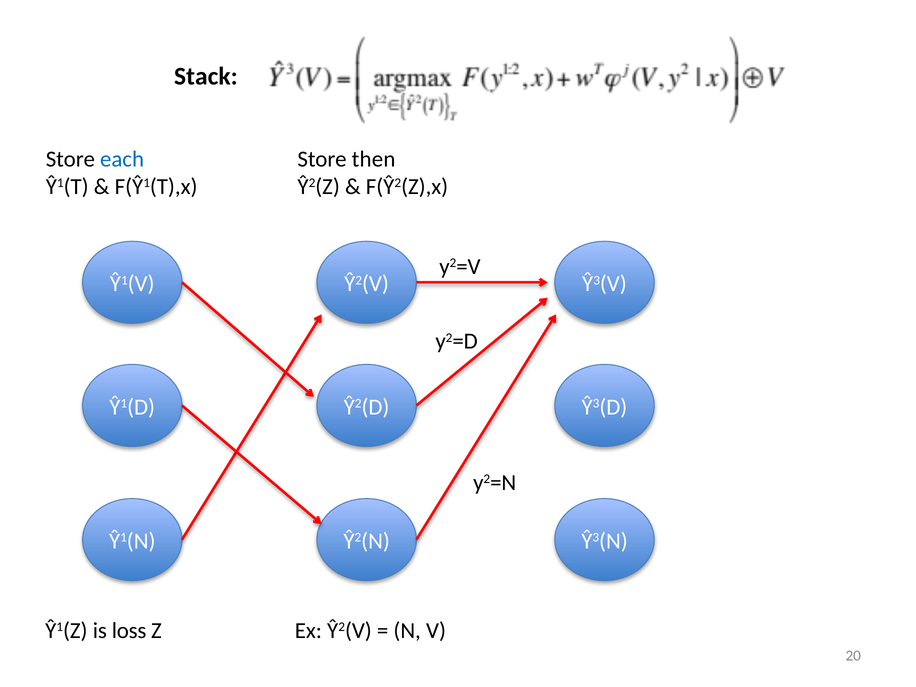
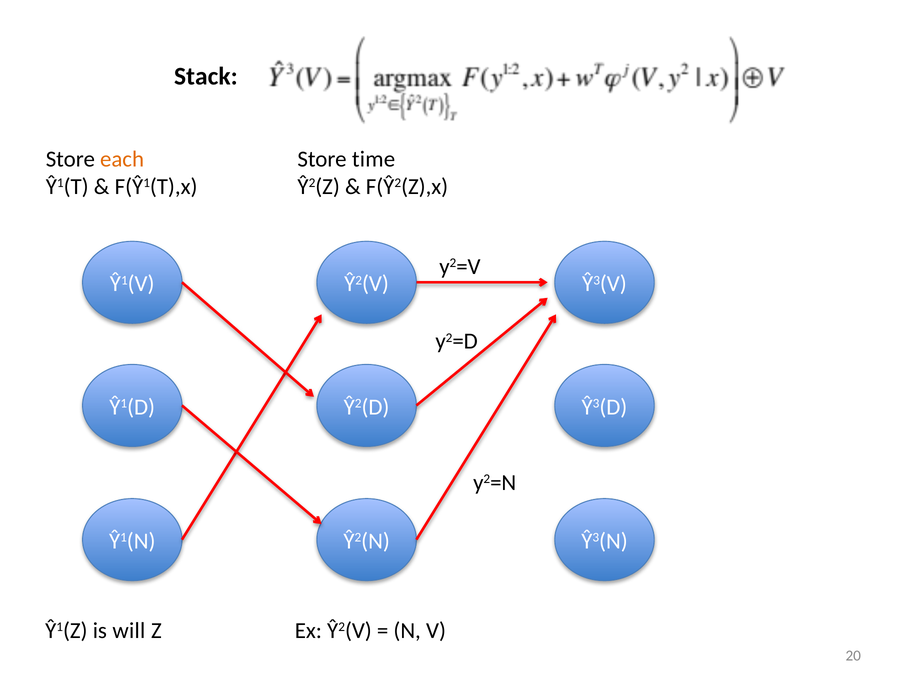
each colour: blue -> orange
then: then -> time
loss: loss -> will
